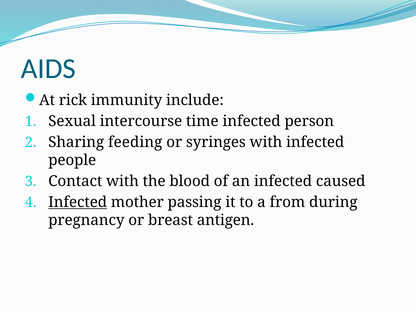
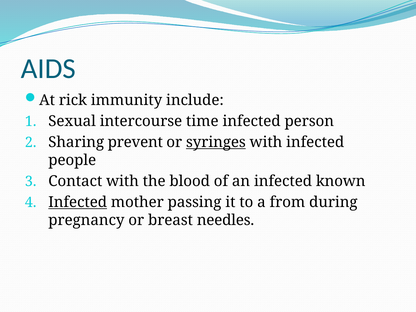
feeding: feeding -> prevent
syringes underline: none -> present
caused: caused -> known
antigen: antigen -> needles
